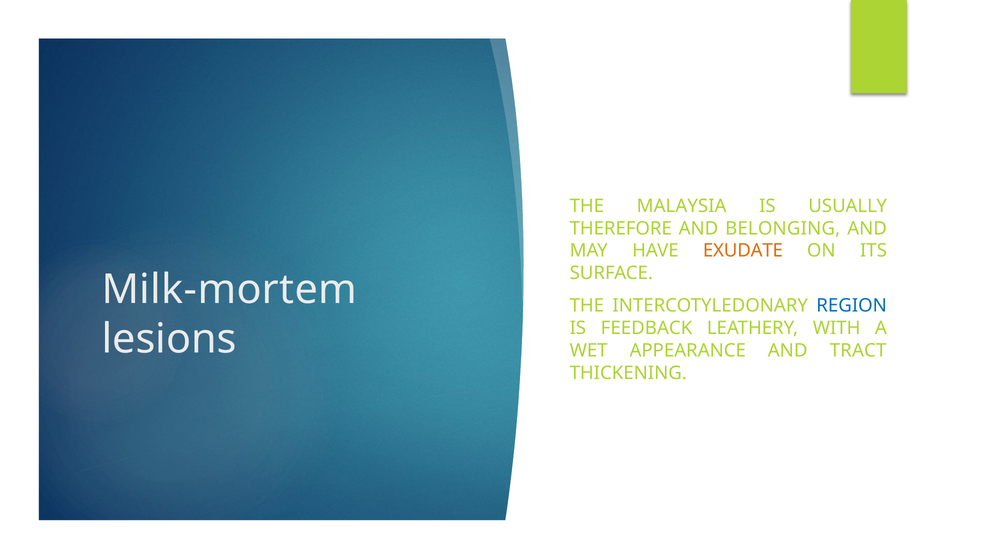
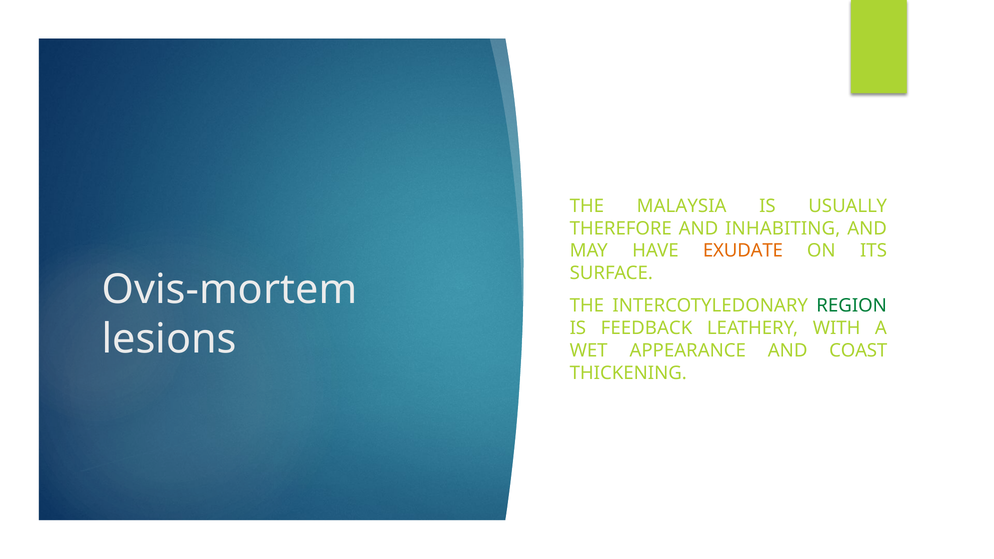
BELONGING: BELONGING -> INHABITING
Milk-mortem: Milk-mortem -> Ovis-mortem
REGION colour: blue -> green
TRACT: TRACT -> COAST
